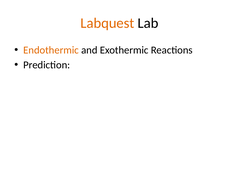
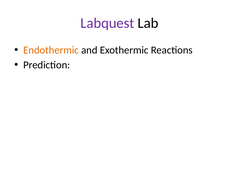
Labquest colour: orange -> purple
